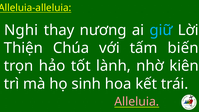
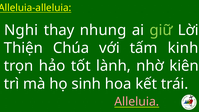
nương: nương -> nhung
giữ colour: light blue -> light green
biến: biến -> kinh
